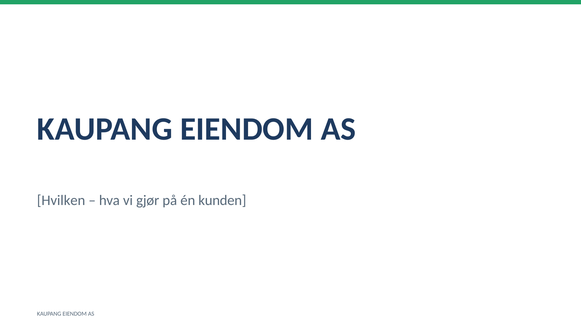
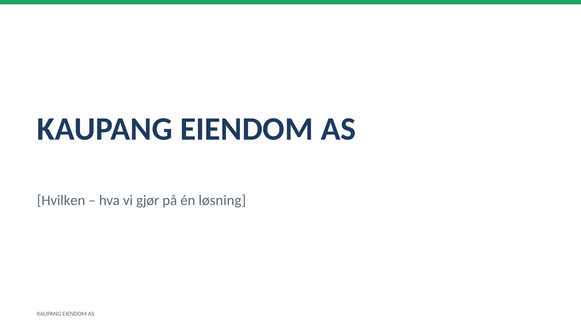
kunden: kunden -> løsning
